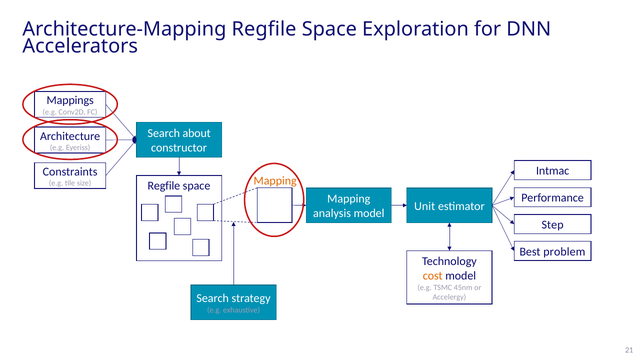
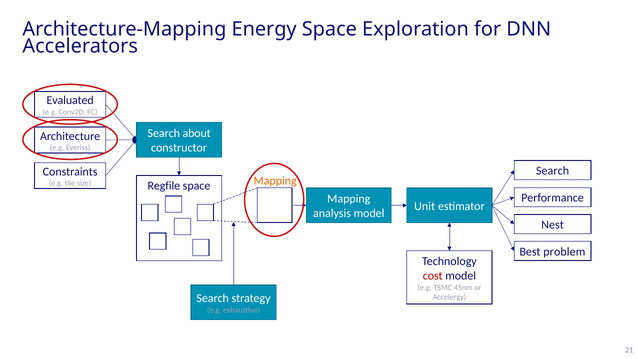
Architecture-Mapping Regfile: Regfile -> Energy
Mappings: Mappings -> Evaluated
Intmac at (553, 171): Intmac -> Search
Step: Step -> Nest
cost colour: orange -> red
